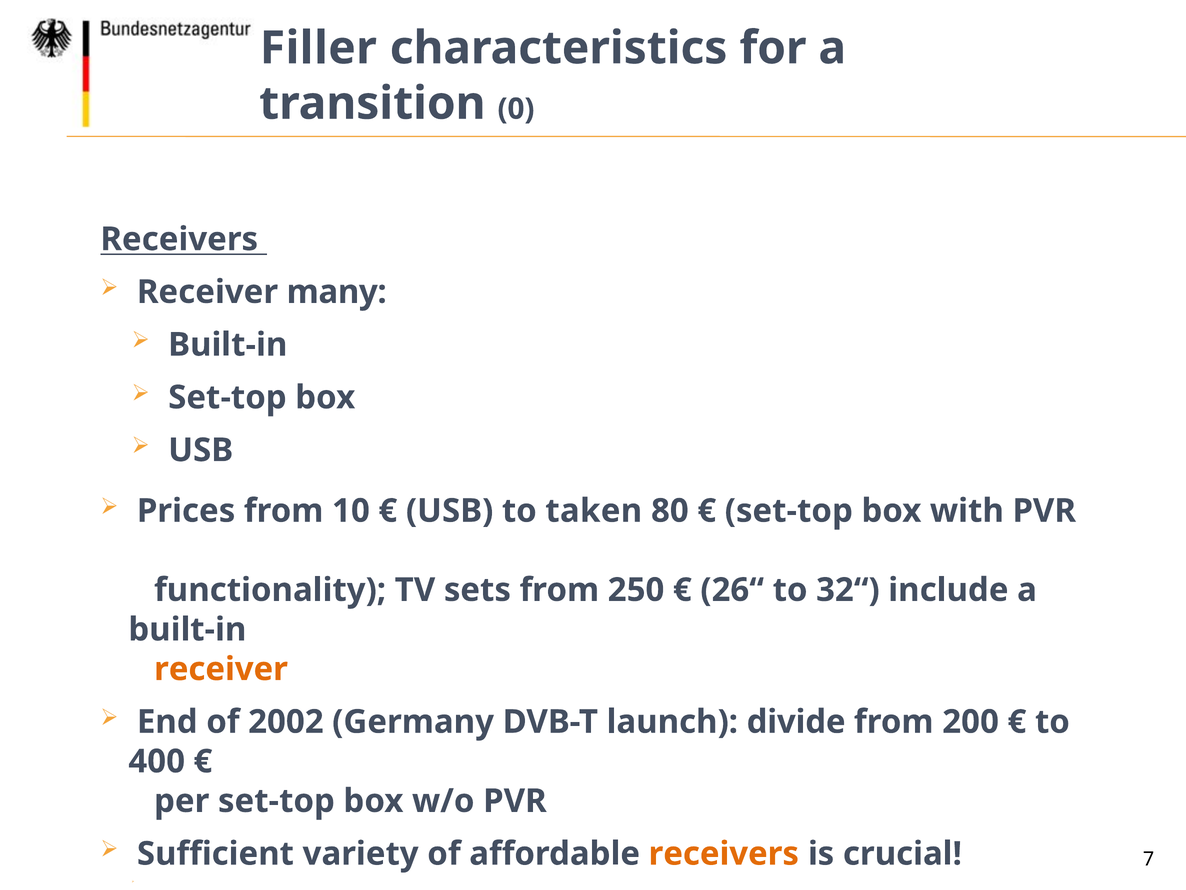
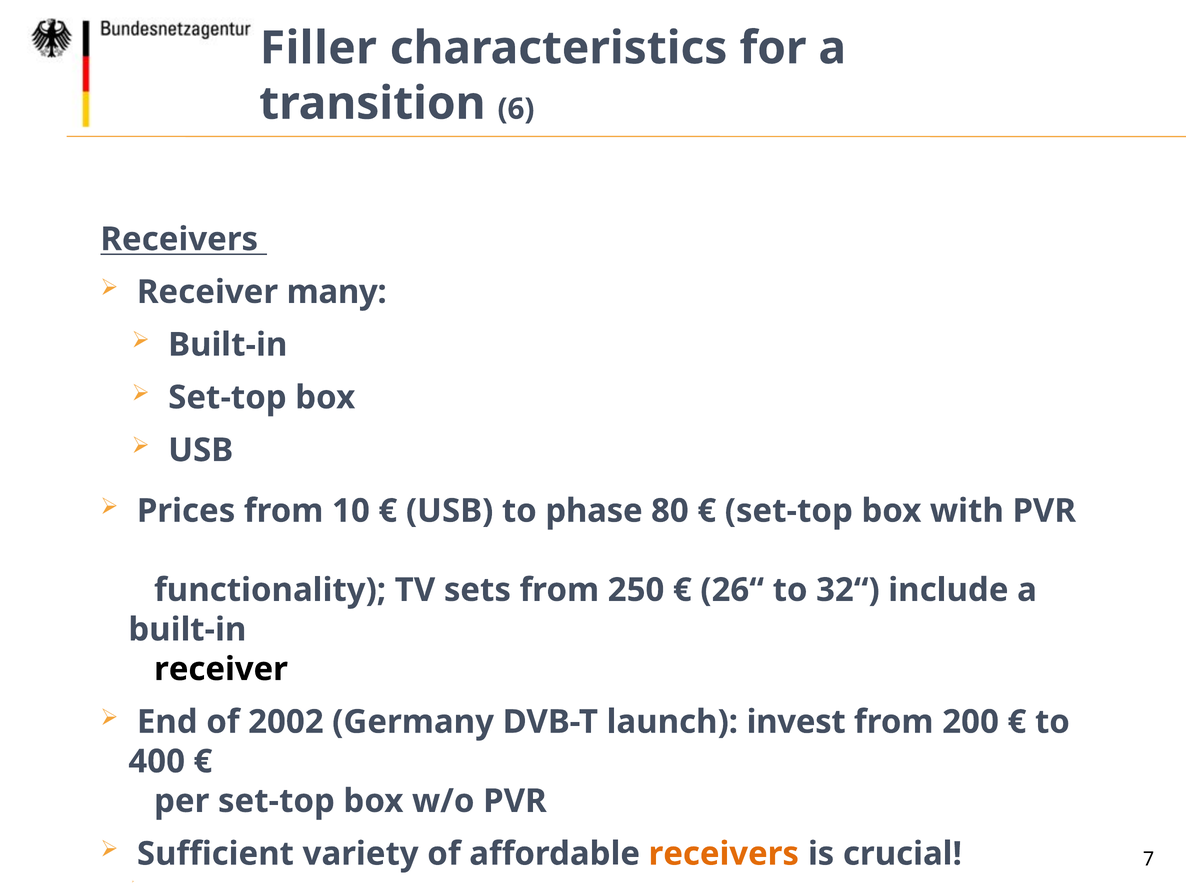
0: 0 -> 6
taken: taken -> phase
receiver at (221, 669) colour: orange -> black
divide: divide -> invest
